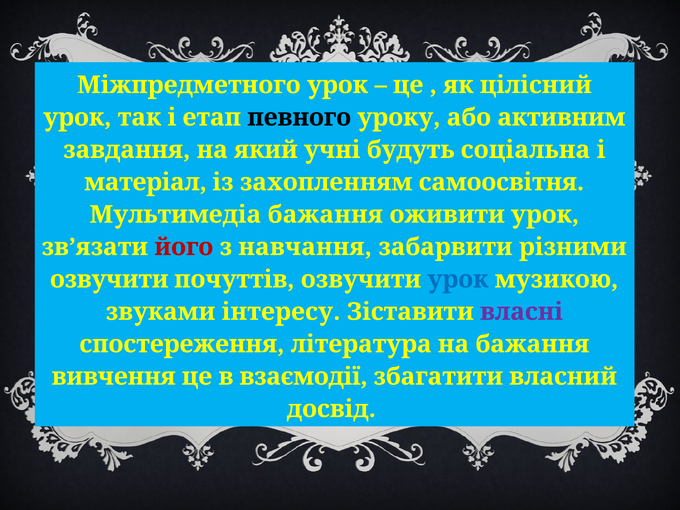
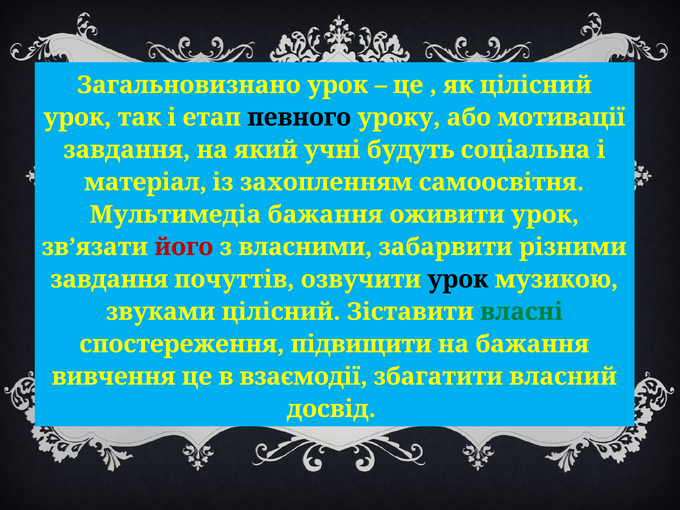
Міжпредметного: Міжпредметного -> Загальновизнано
активним: активним -> мотивації
навчання: навчання -> власними
озвучити at (109, 279): озвучити -> завдання
урок at (458, 279) colour: blue -> black
звуками інтересу: інтересу -> цілісний
власні colour: purple -> green
література: література -> підвищити
